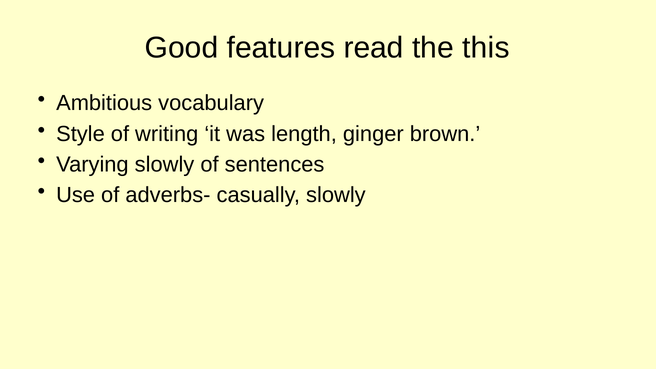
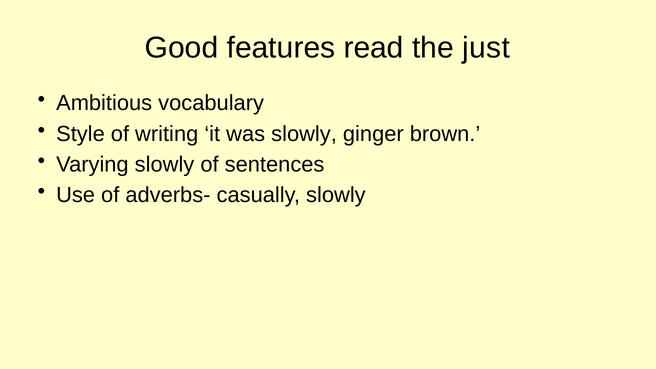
this: this -> just
was length: length -> slowly
